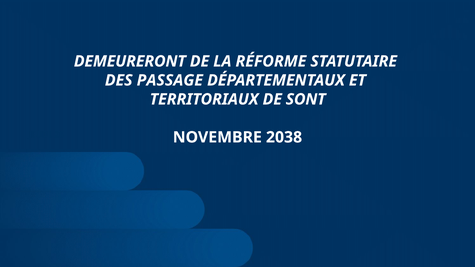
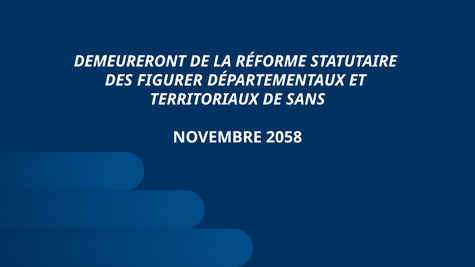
PASSAGE: PASSAGE -> FIGURER
SONT: SONT -> SANS
2038: 2038 -> 2058
